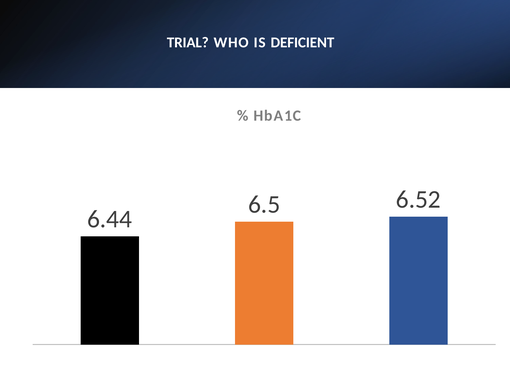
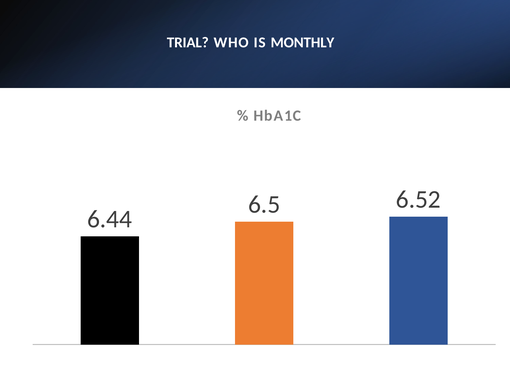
DEFICIENT: DEFICIENT -> MONTHLY
